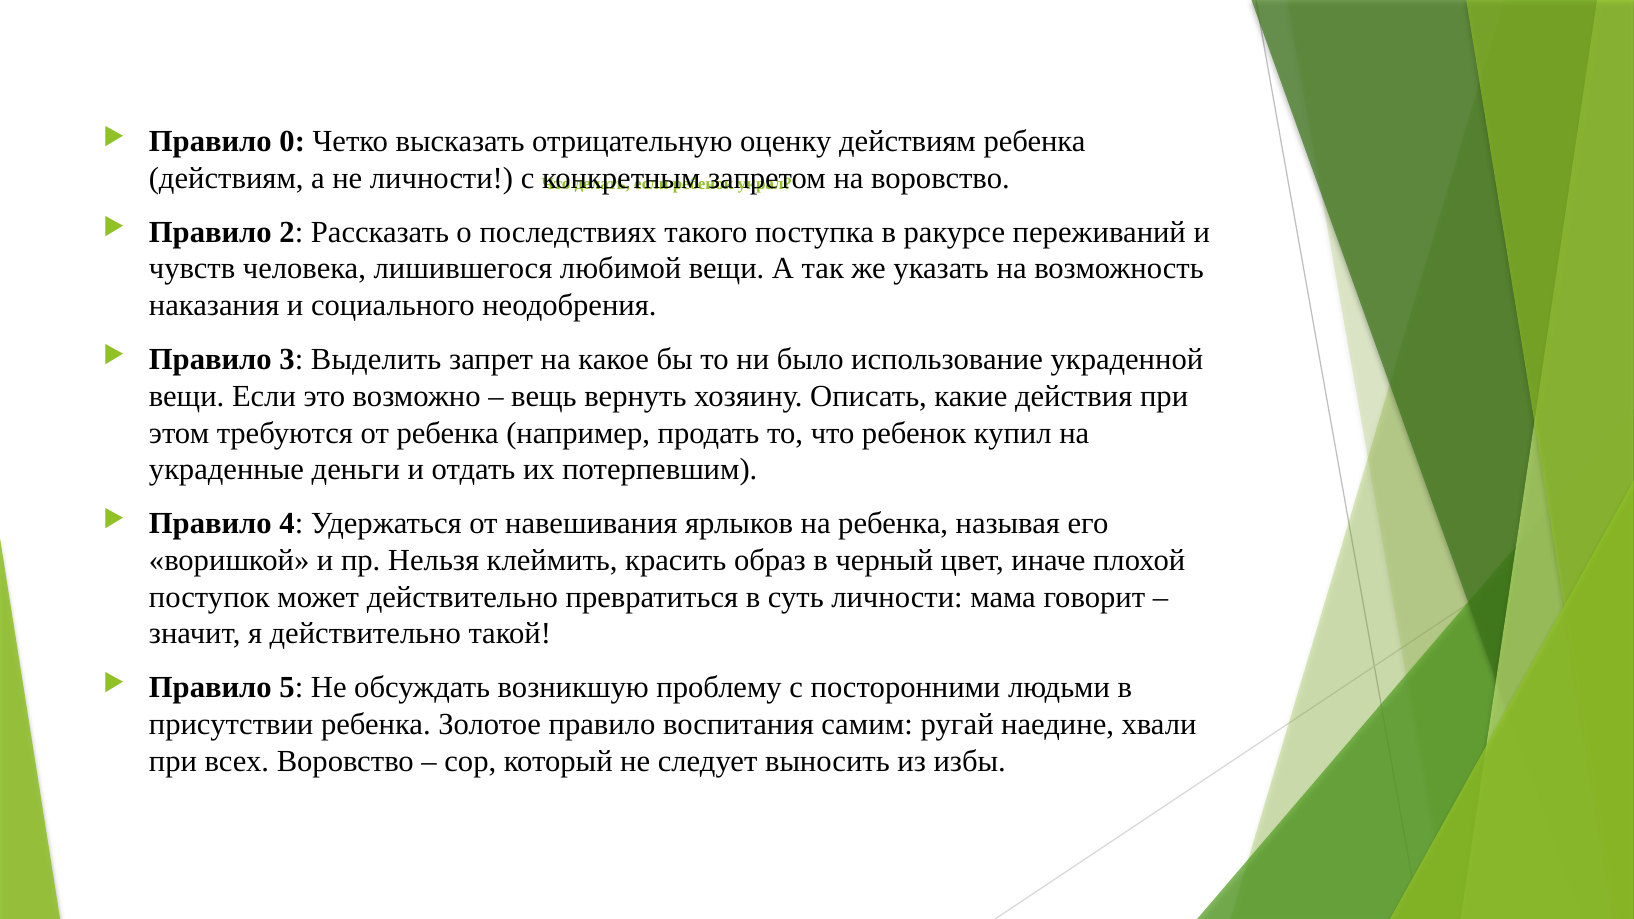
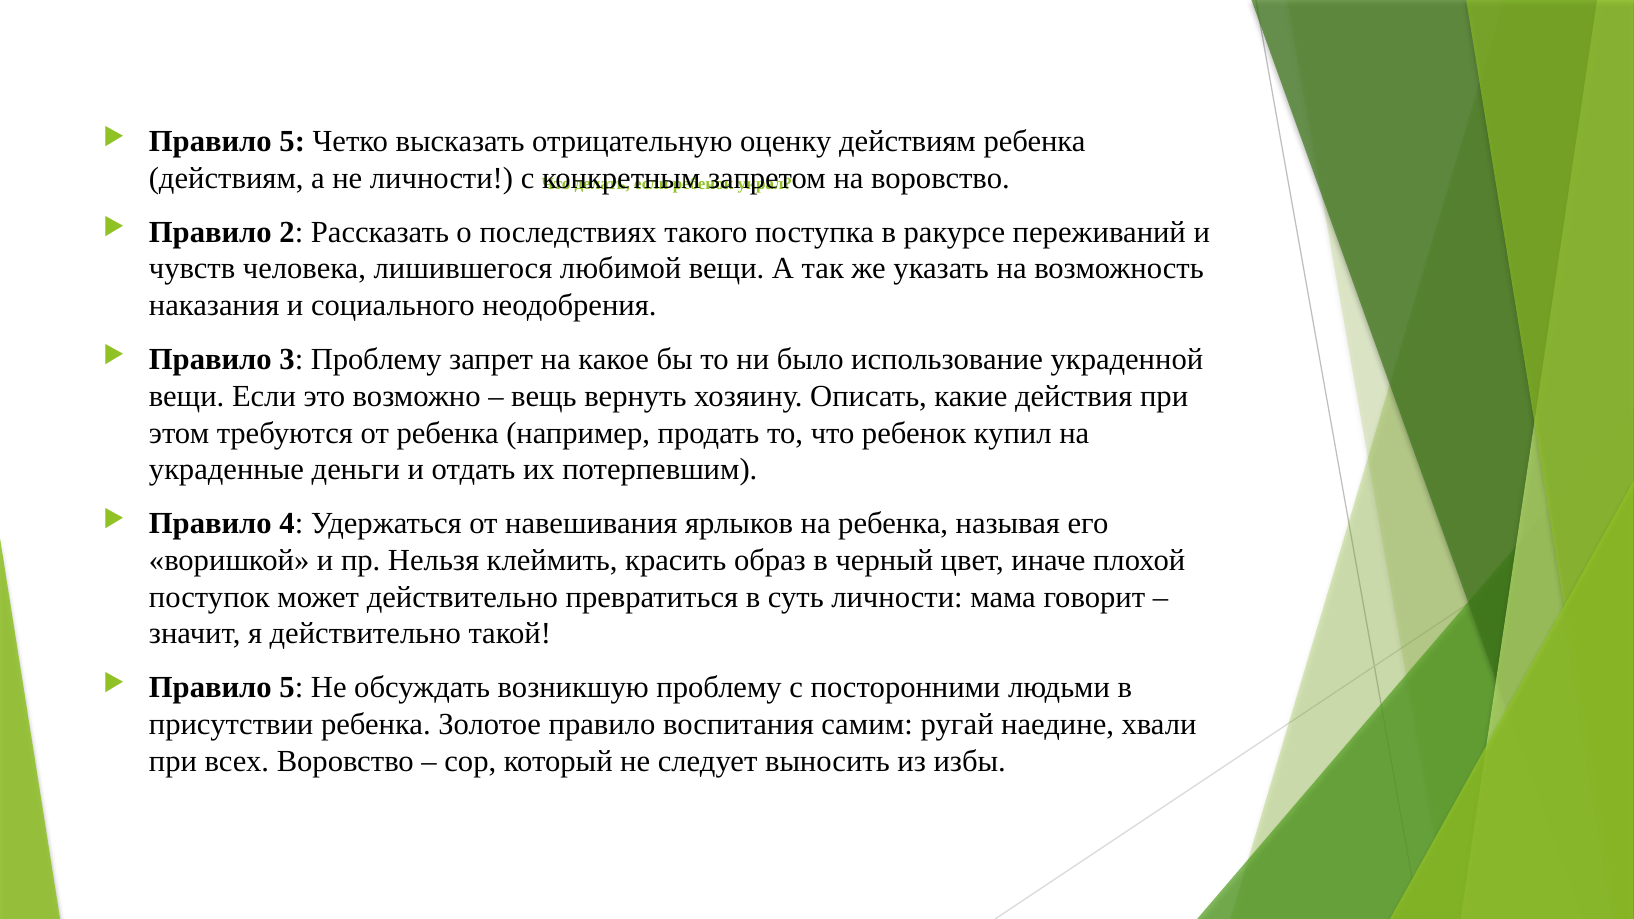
0 at (292, 142): 0 -> 5
3 Выделить: Выделить -> Проблему
